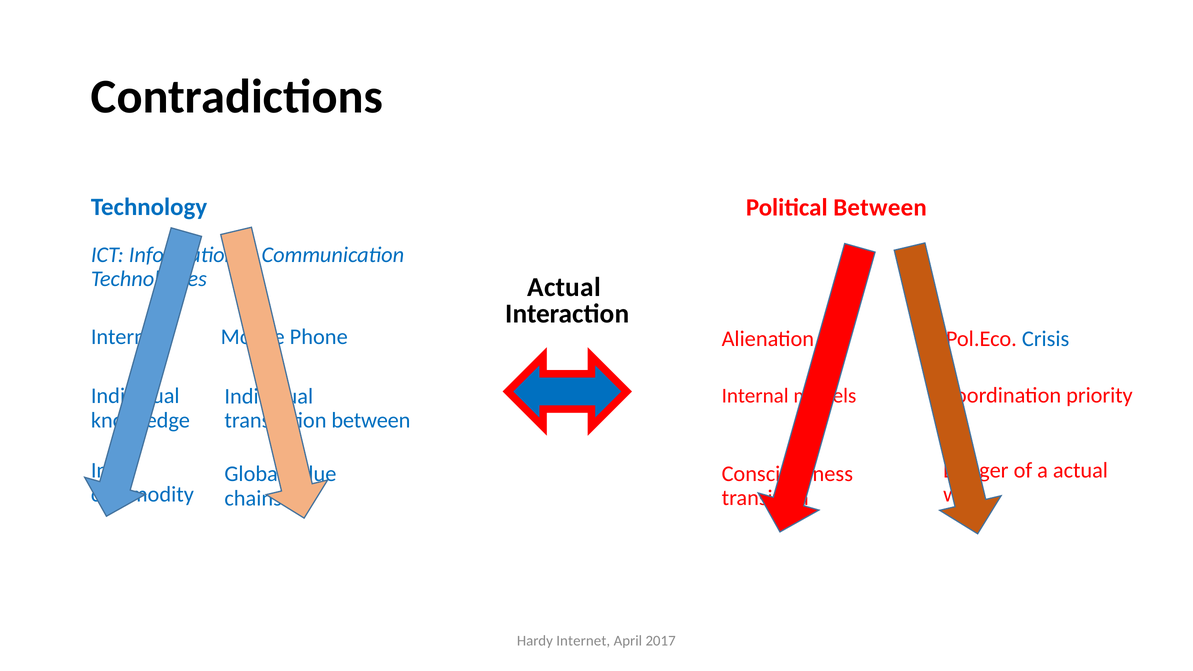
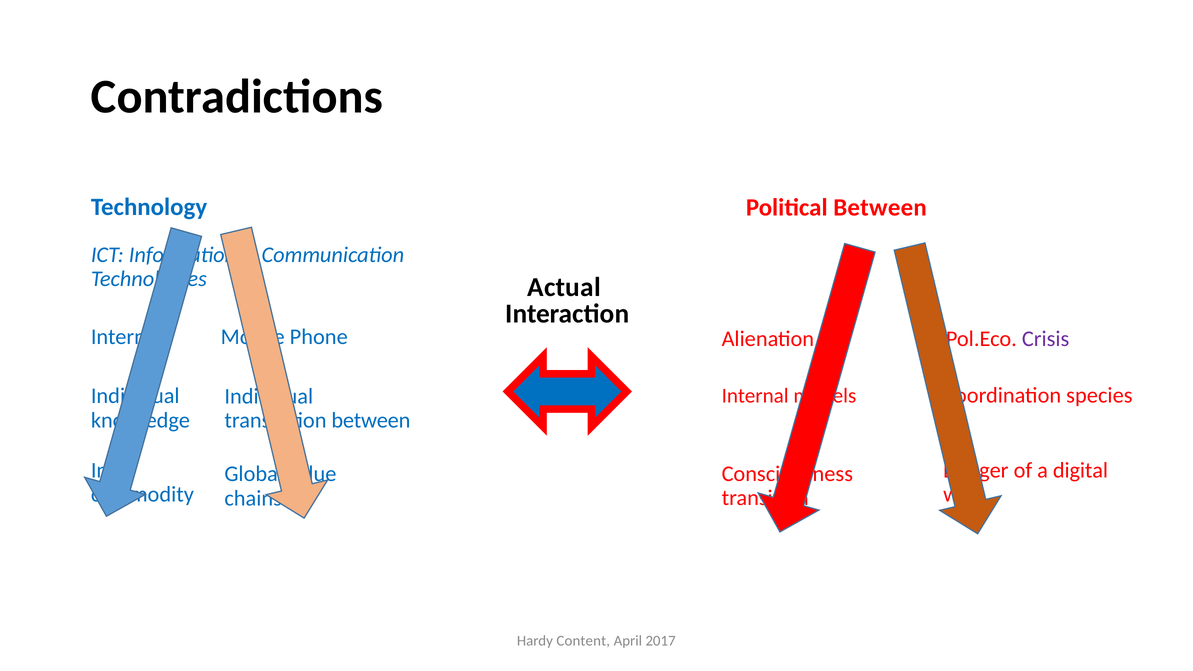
Crisis colour: blue -> purple
priority: priority -> species
a actual: actual -> digital
Hardy Internet: Internet -> Content
